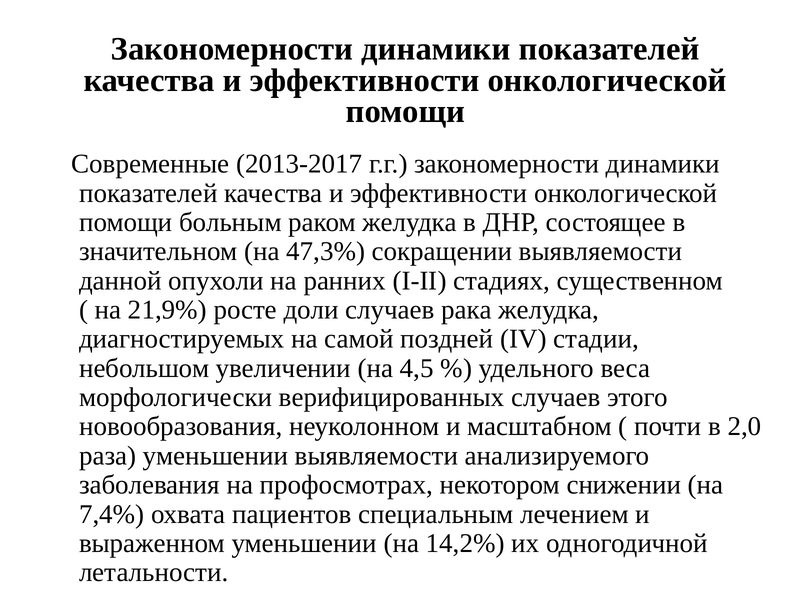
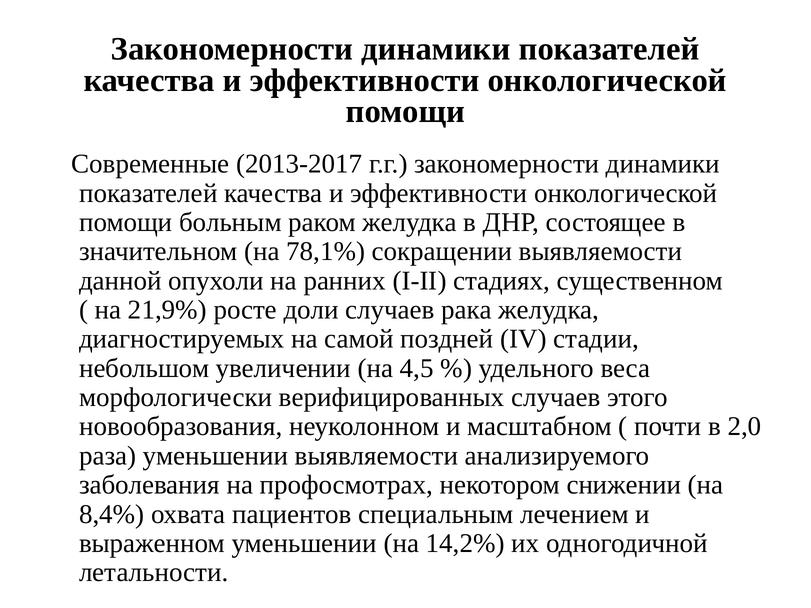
47,3%: 47,3% -> 78,1%
7,4%: 7,4% -> 8,4%
